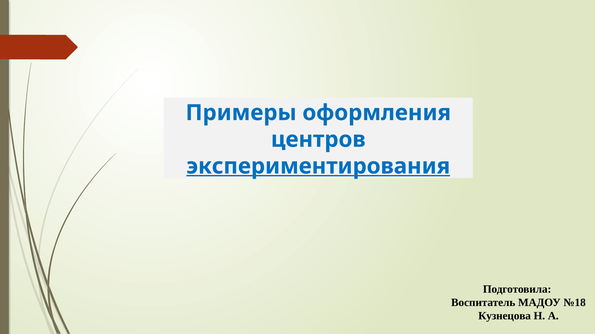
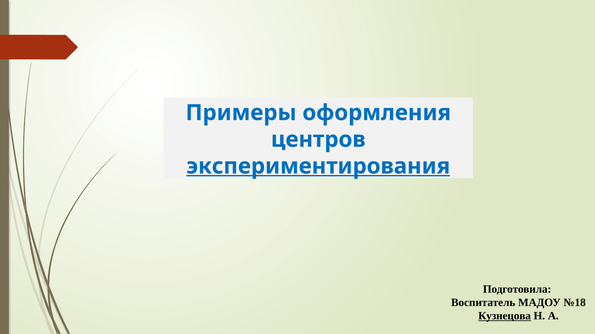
Кузнецова underline: none -> present
